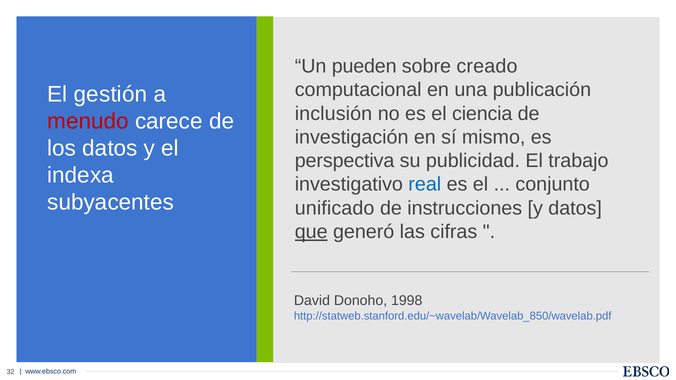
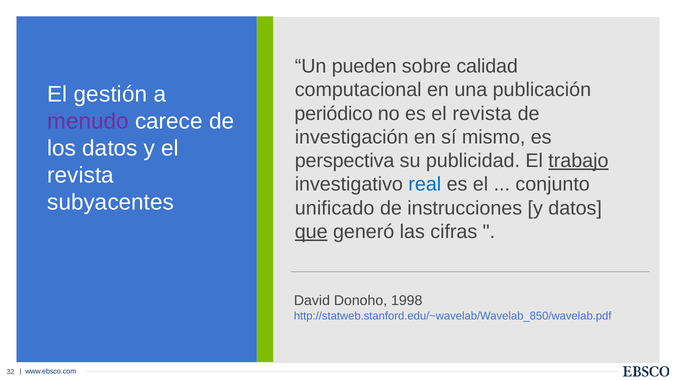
creado: creado -> calidad
inclusión: inclusión -> periódico
es el ciencia: ciencia -> revista
menudo colour: red -> purple
trabajo underline: none -> present
indexa at (81, 176): indexa -> revista
